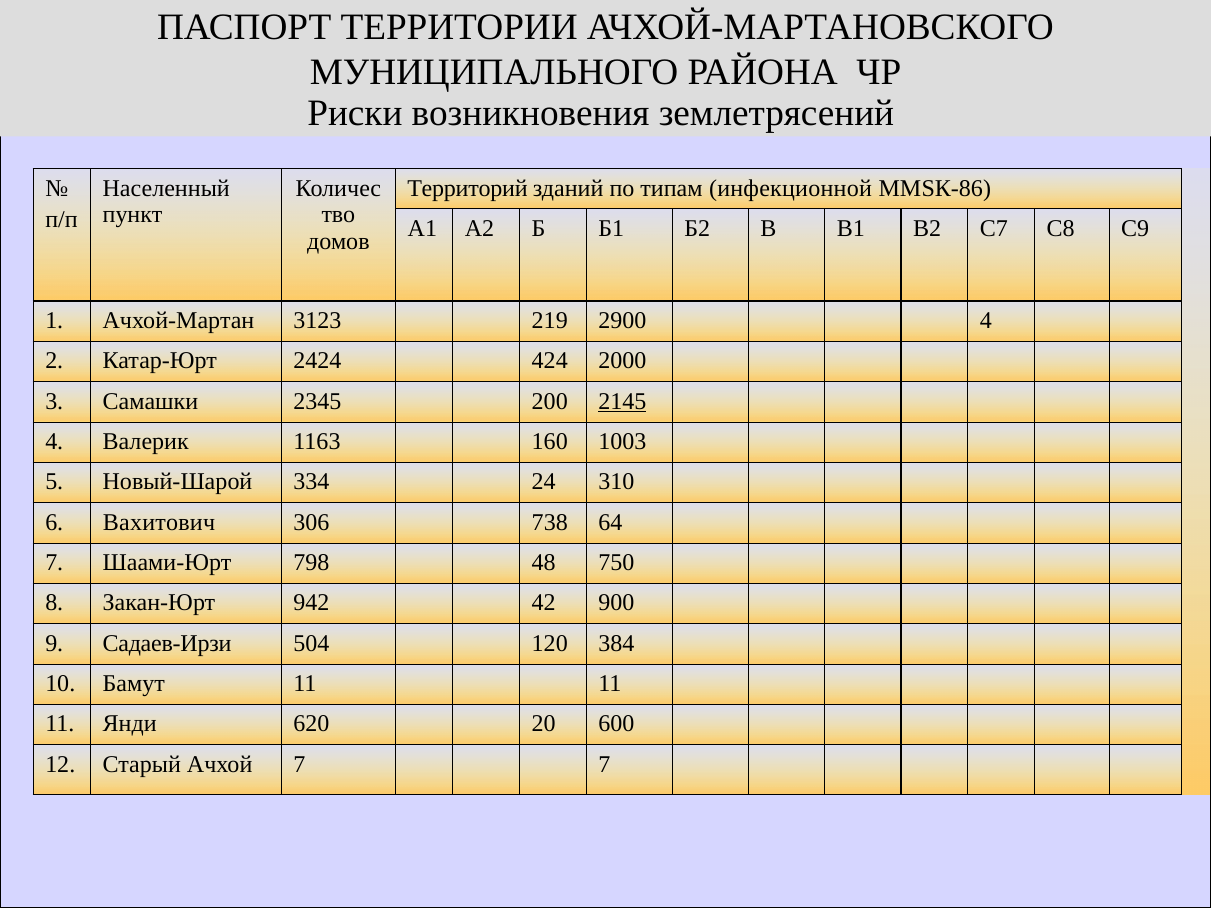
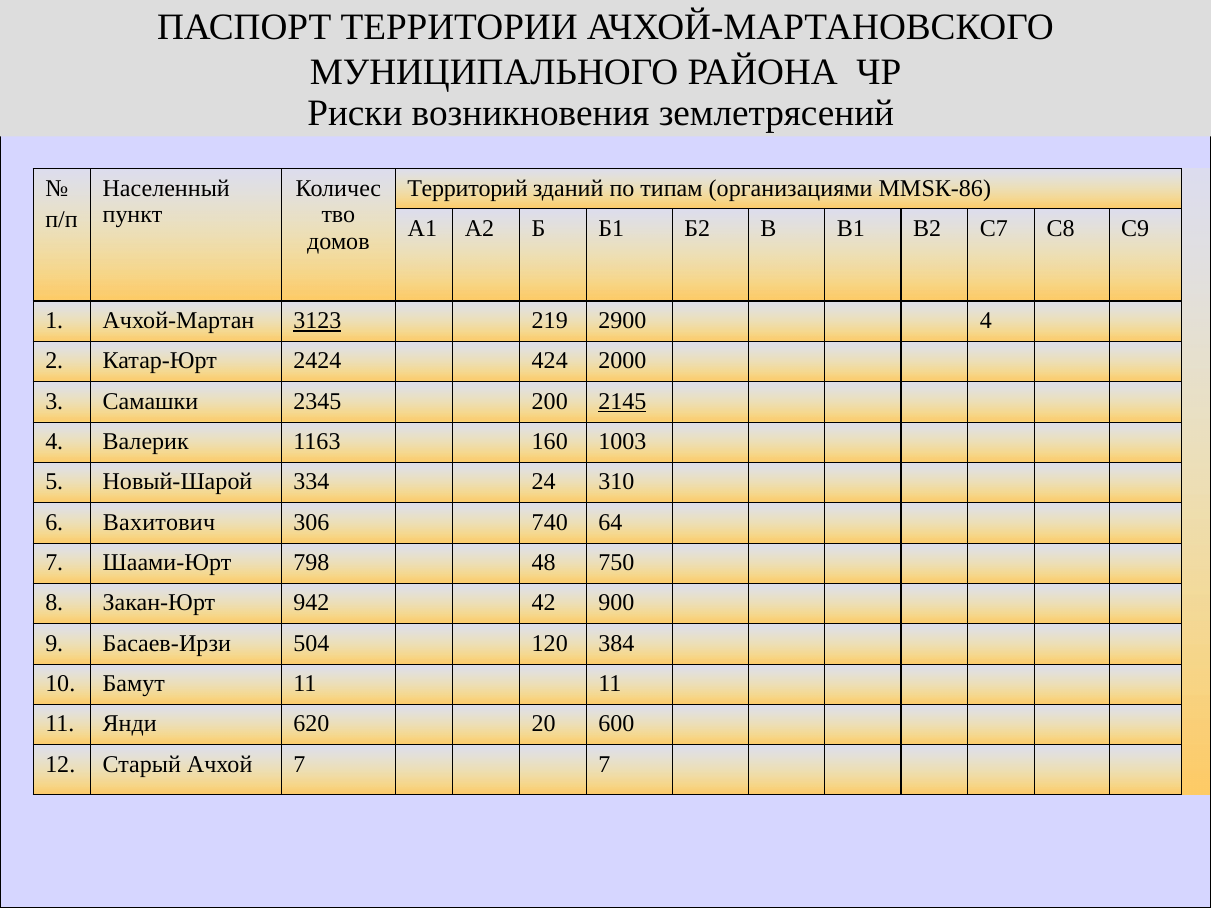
инфекционной: инфекционной -> организациями
3123 underline: none -> present
738: 738 -> 740
Садаев-Ирзи: Садаев-Ирзи -> Басаев-Ирзи
